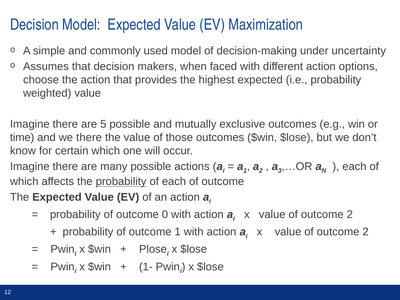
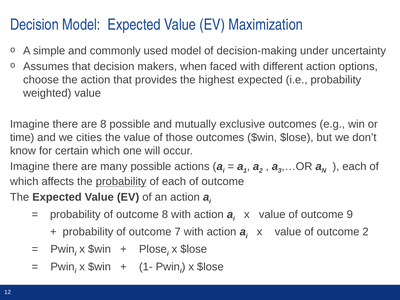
are 5: 5 -> 8
we there: there -> cities
outcome 0: 0 -> 8
2 at (350, 215): 2 -> 9
outcome 1: 1 -> 7
